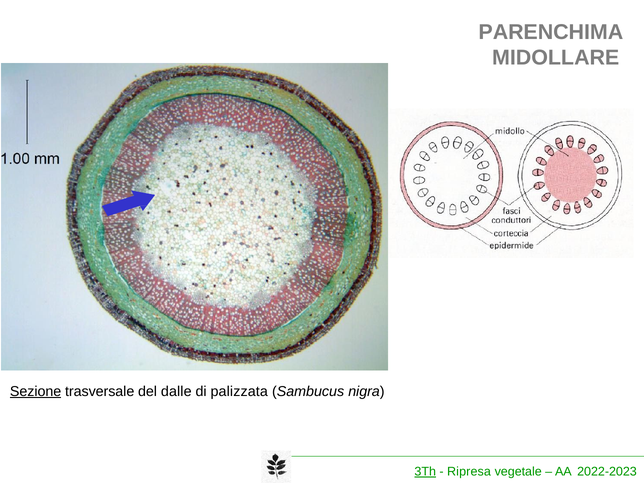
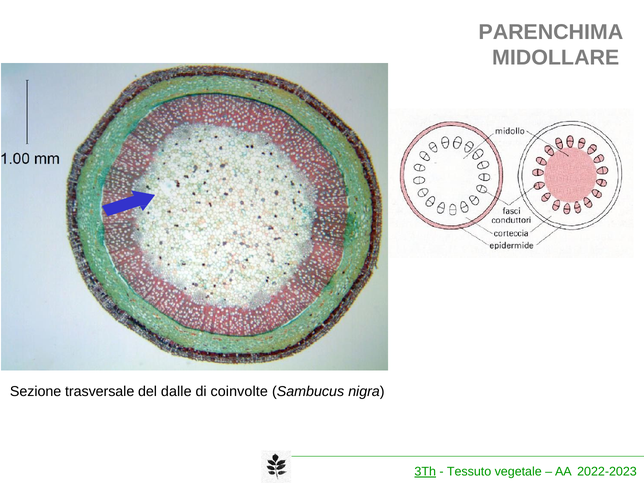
Sezione underline: present -> none
palizzata: palizzata -> coinvolte
Ripresa: Ripresa -> Tessuto
